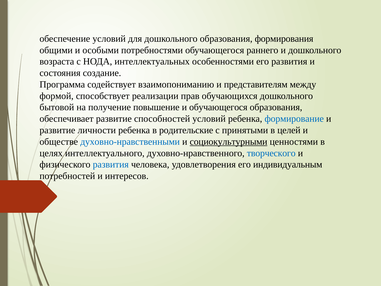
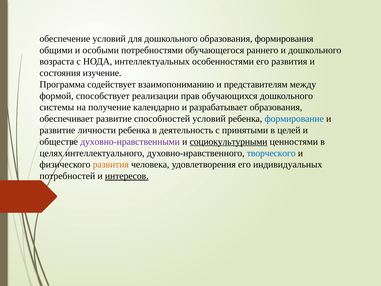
создание: создание -> изучение
бытовой: бытовой -> системы
повышение: повышение -> календарно
и обучающегося: обучающегося -> разрабатывает
родительские: родительские -> деятельность
духовно-нравственными colour: blue -> purple
развития at (111, 164) colour: blue -> orange
индивидуальным: индивидуальным -> индивидуальных
интересов underline: none -> present
